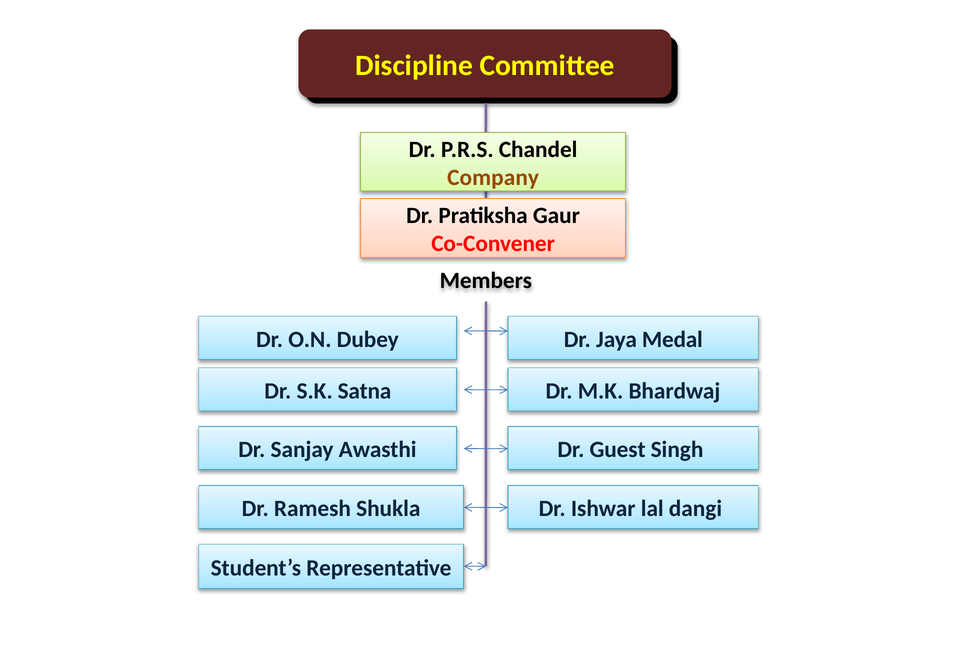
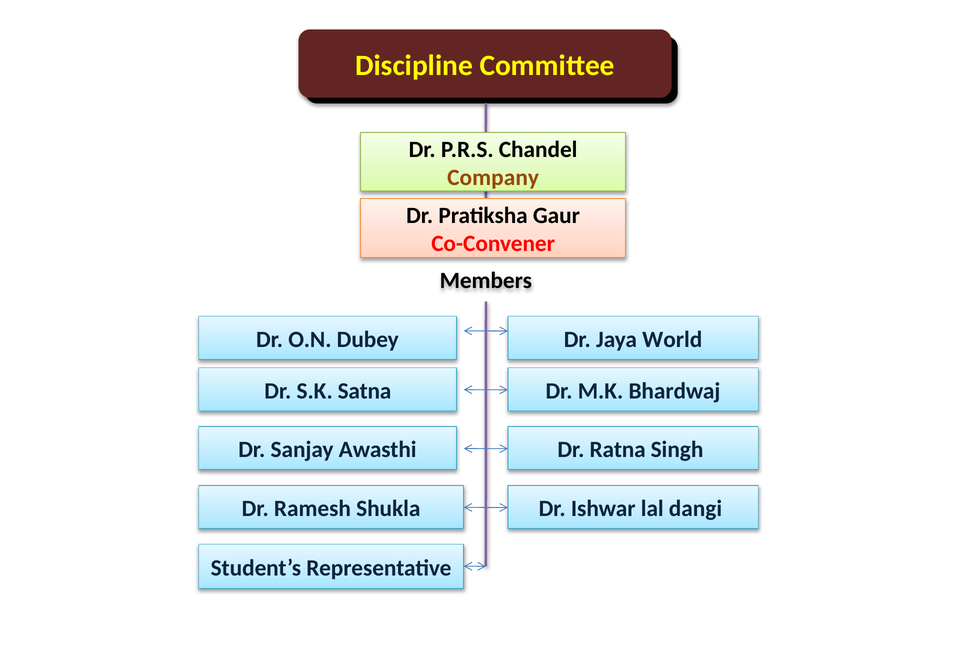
Medal: Medal -> World
Guest: Guest -> Ratna
